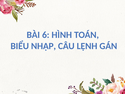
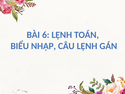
6 HÌNH: HÌNH -> LỆNH
